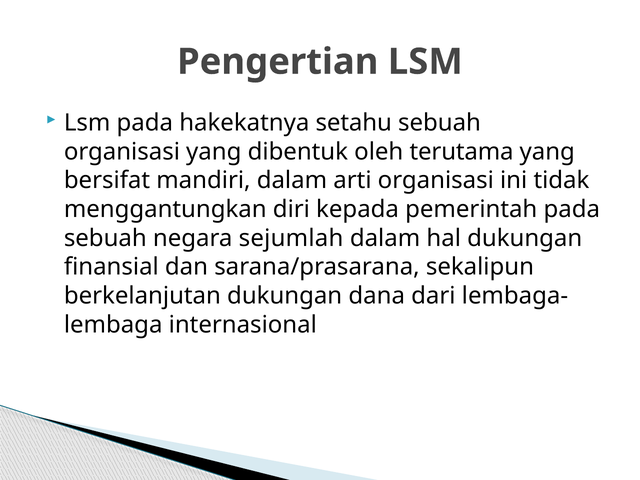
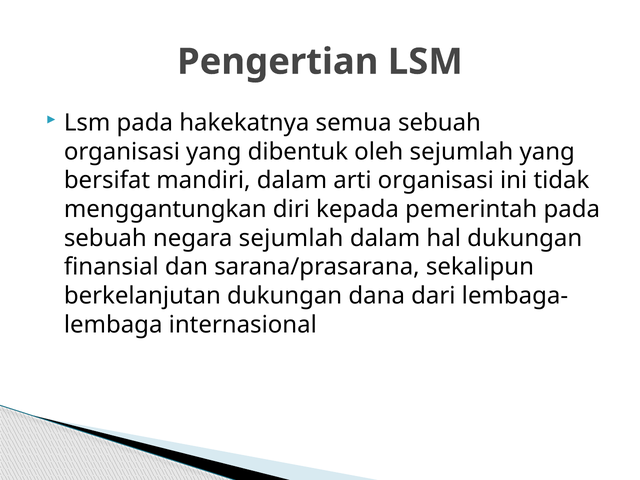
setahu: setahu -> semua
oleh terutama: terutama -> sejumlah
